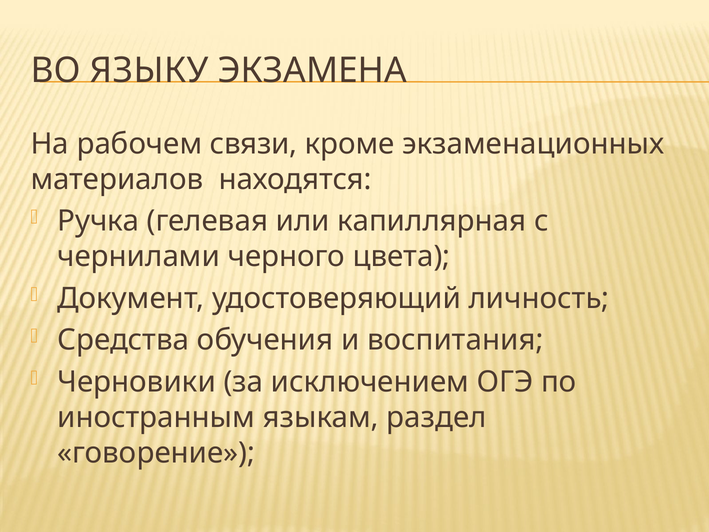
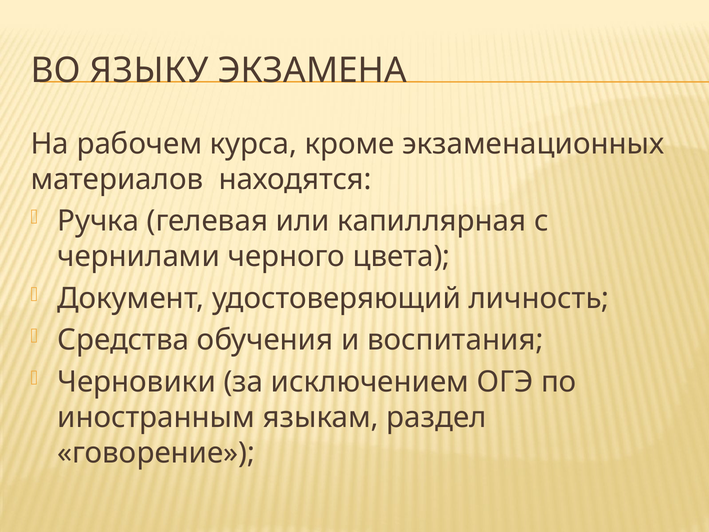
связи: связи -> курса
